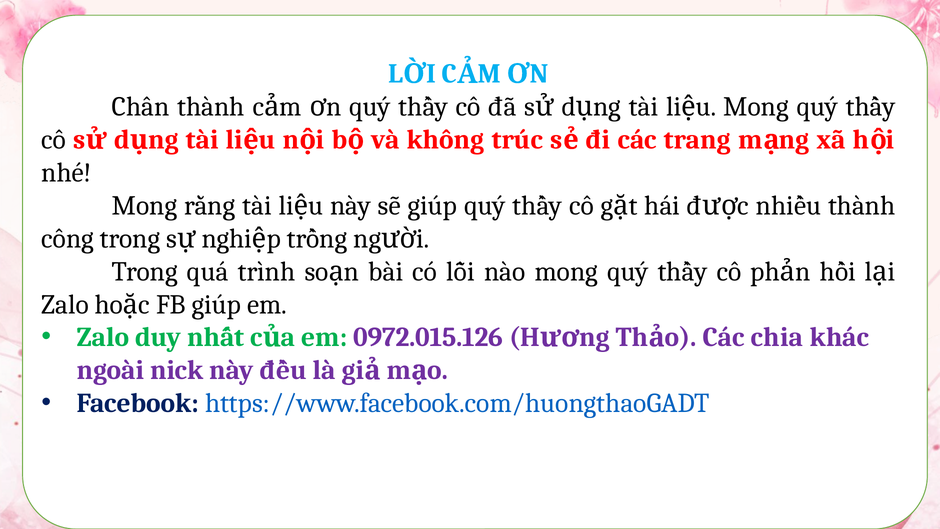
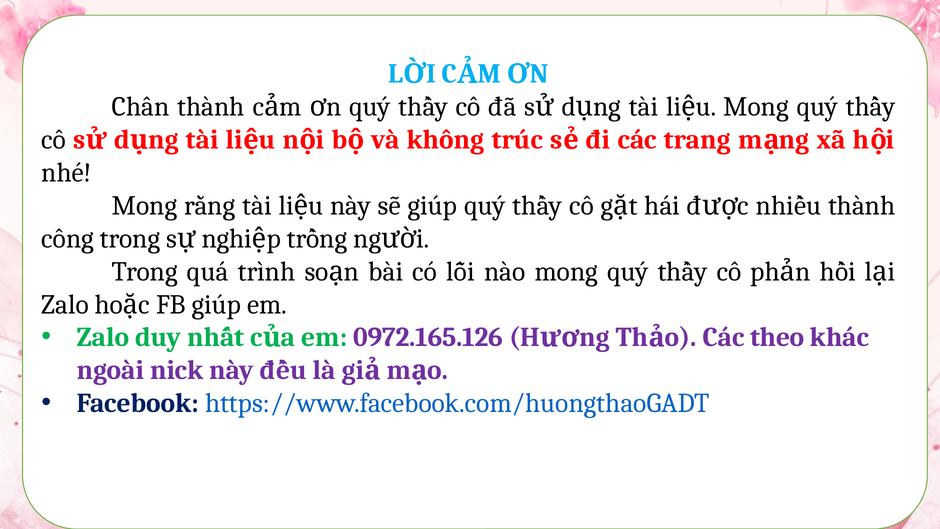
0972.015.126: 0972.015.126 -> 0972.165.126
chia: chia -> theo
